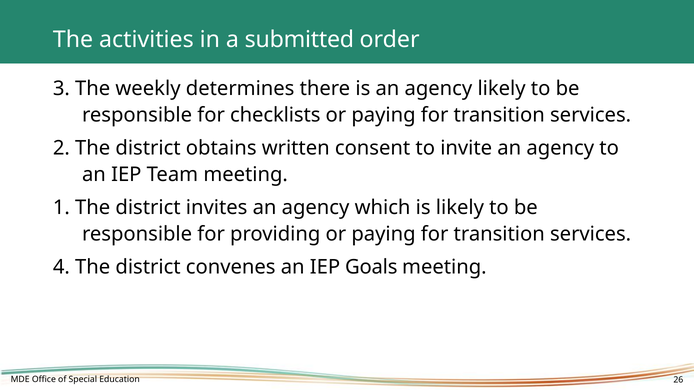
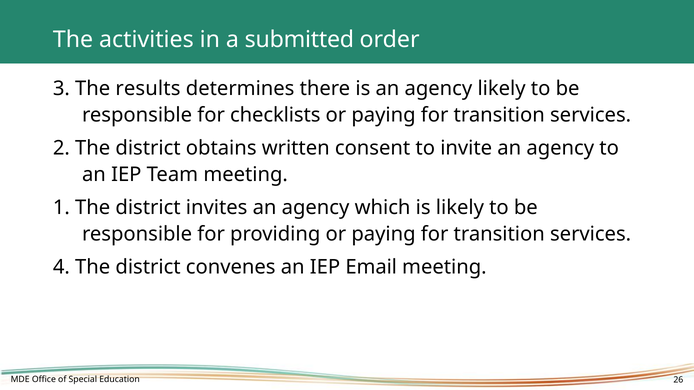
weekly: weekly -> results
Goals: Goals -> Email
